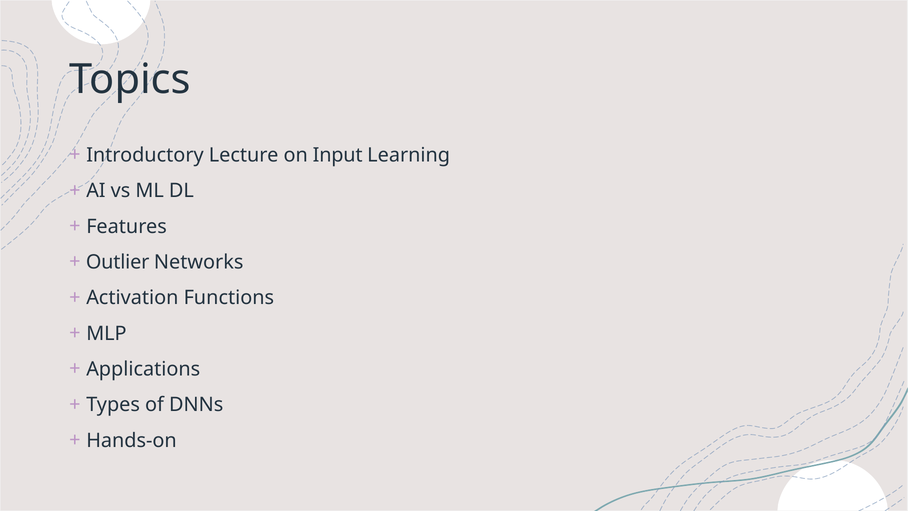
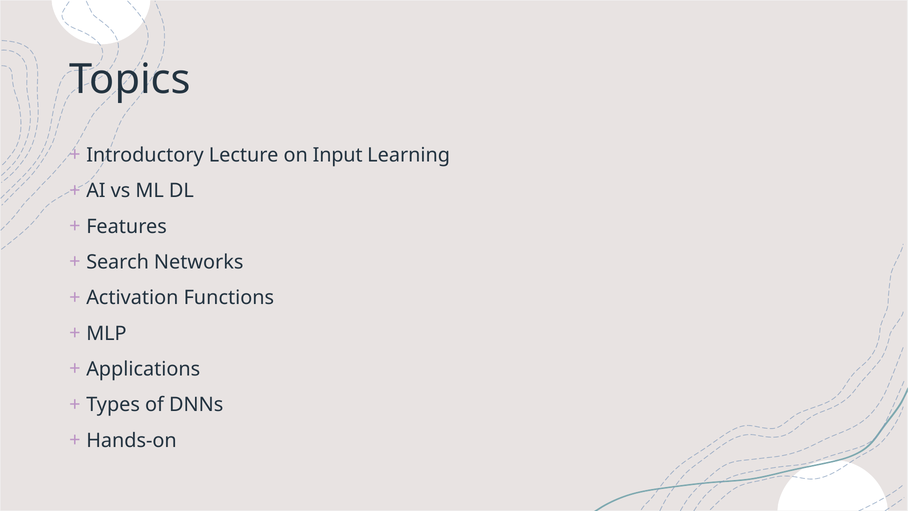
Outlier: Outlier -> Search
